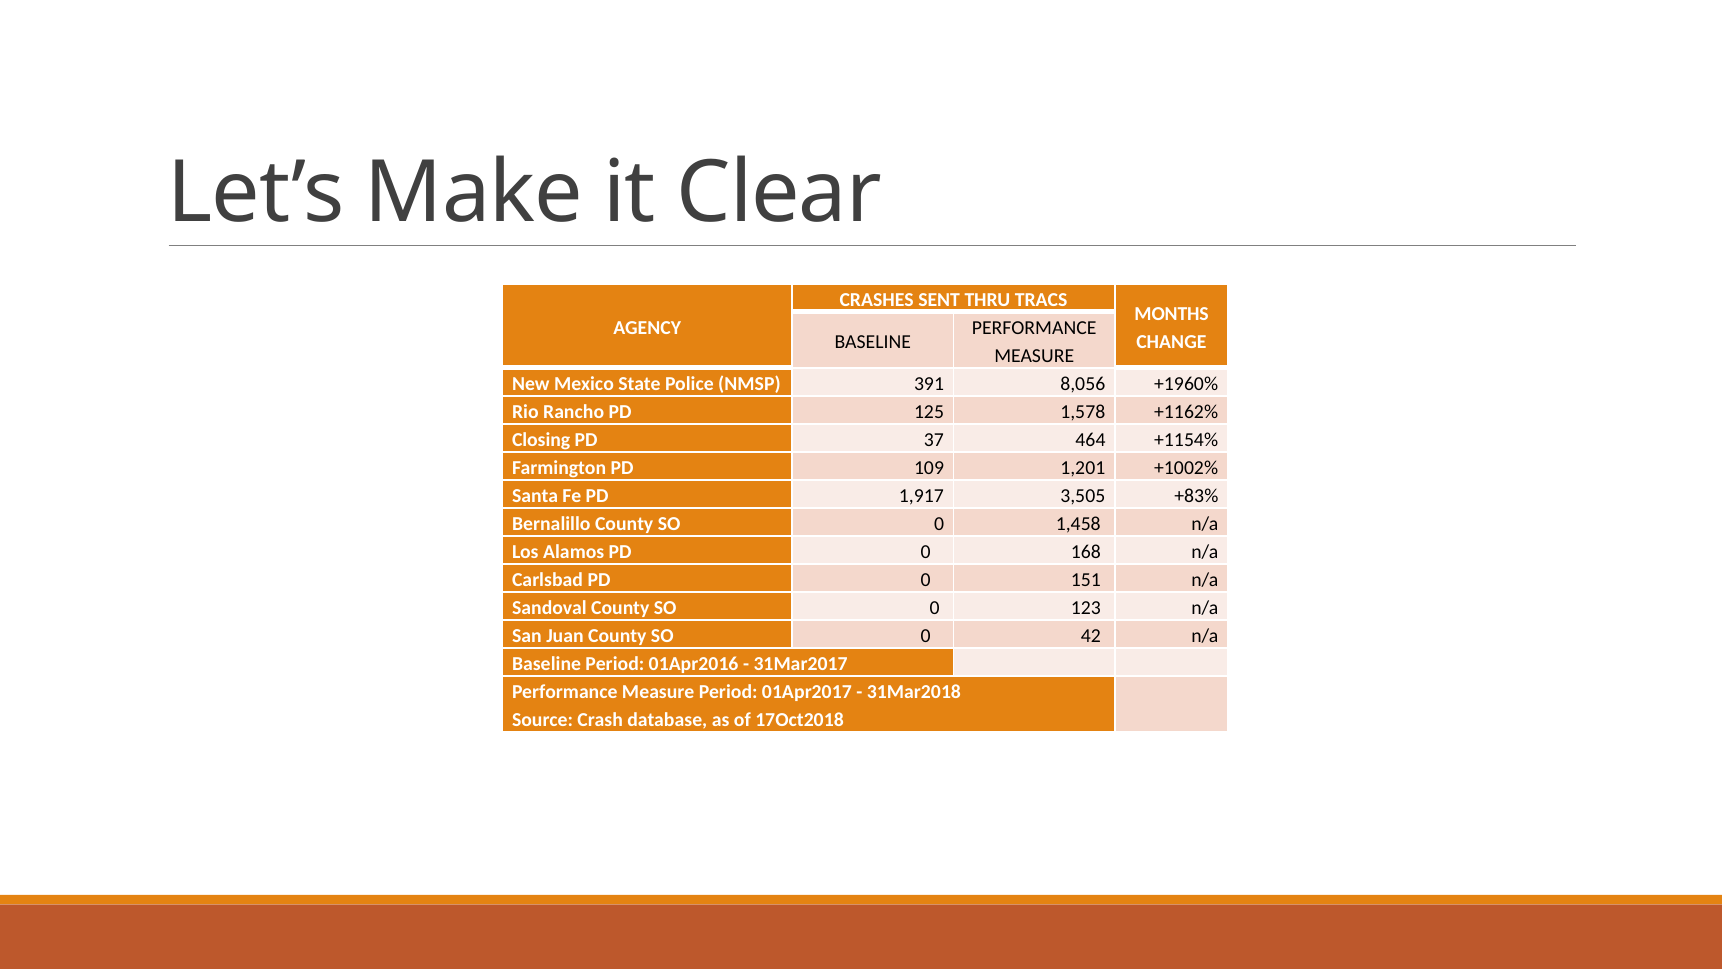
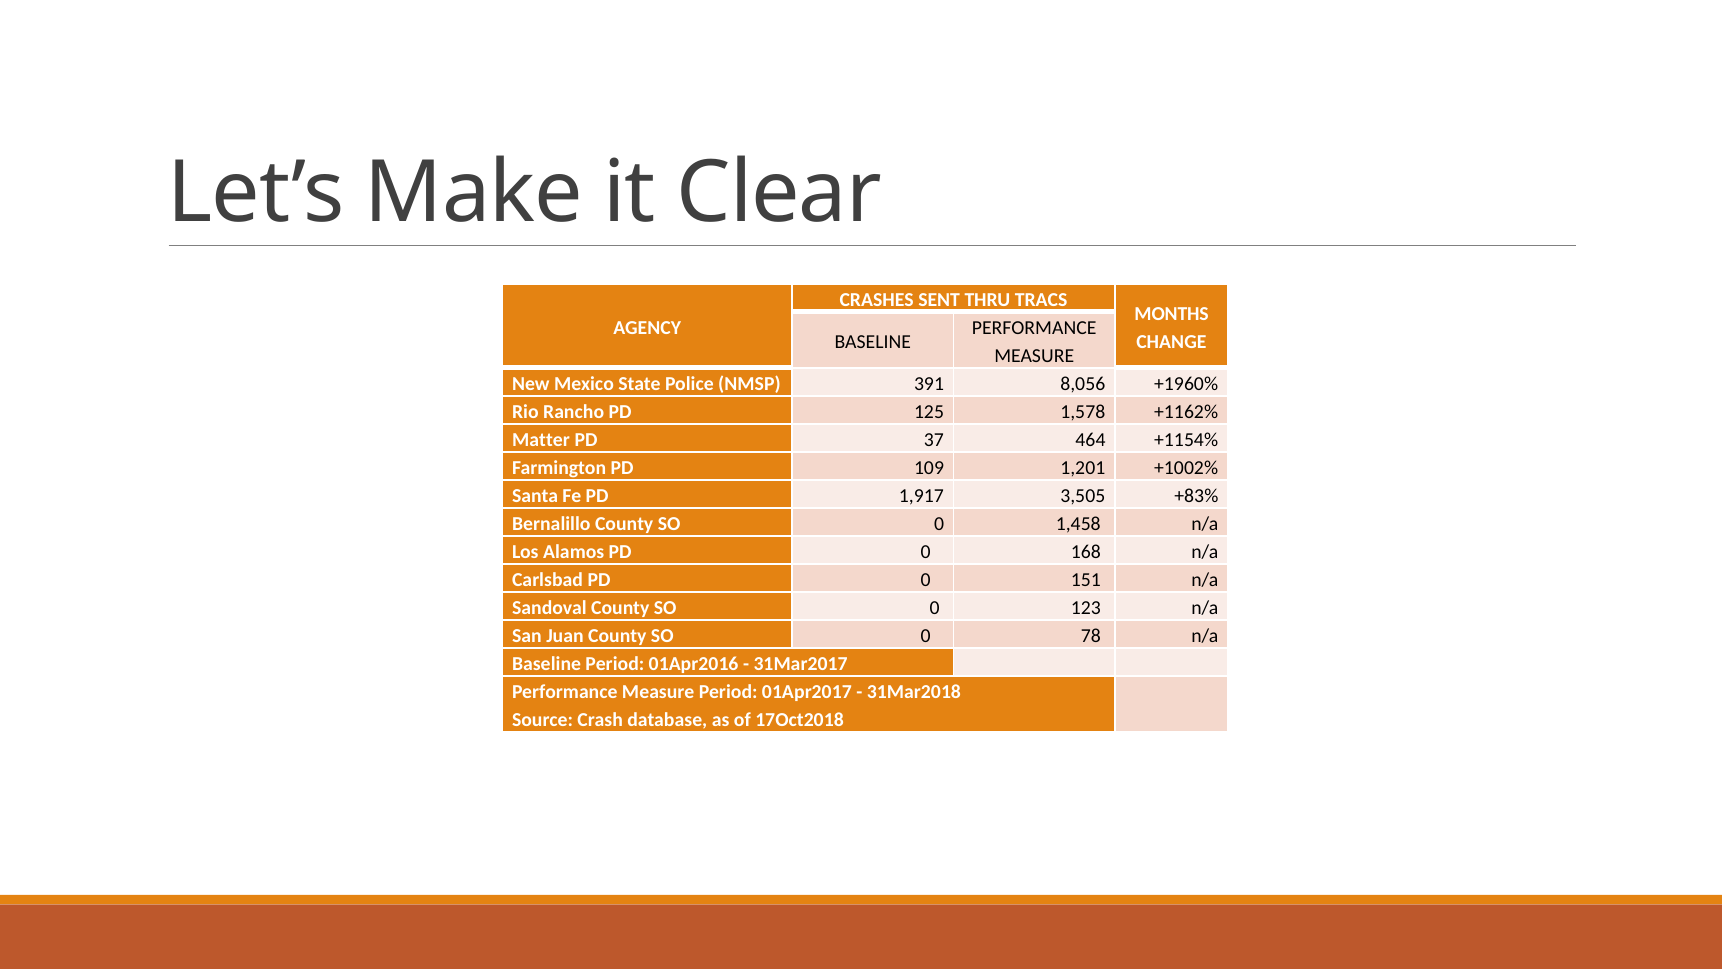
Closing: Closing -> Matter
42: 42 -> 78
